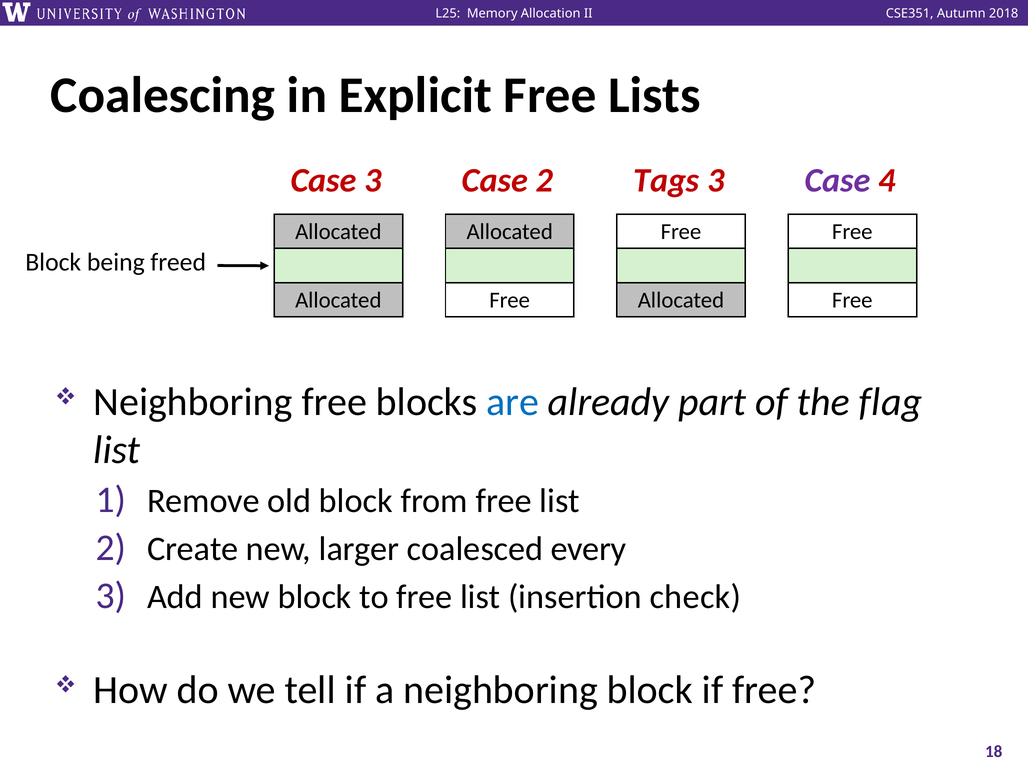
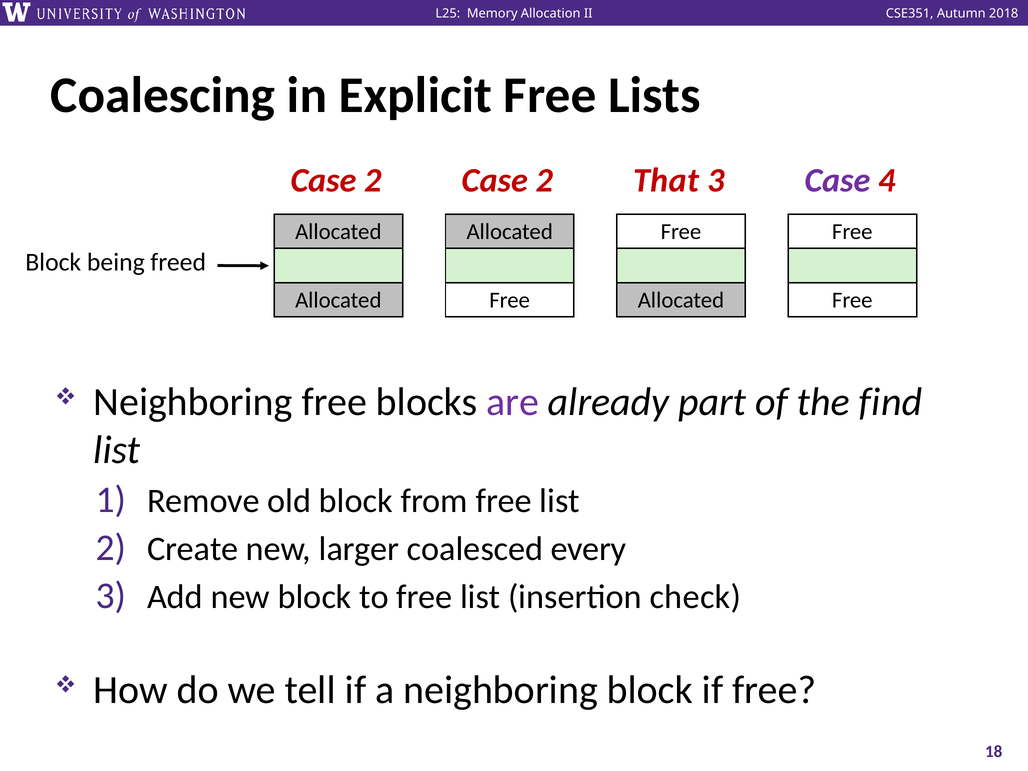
3 at (373, 180): 3 -> 2
Tags: Tags -> That
are colour: blue -> purple
flag: flag -> find
